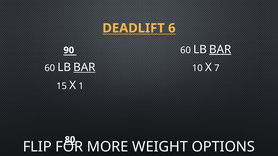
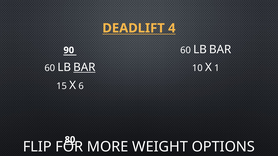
6: 6 -> 4
BAR at (220, 50) underline: present -> none
7: 7 -> 1
1: 1 -> 6
